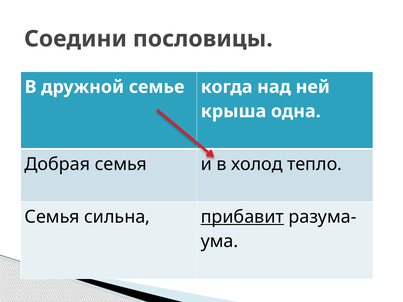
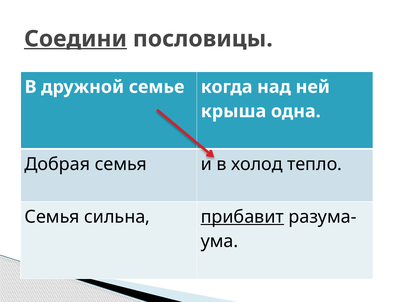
Соедини underline: none -> present
